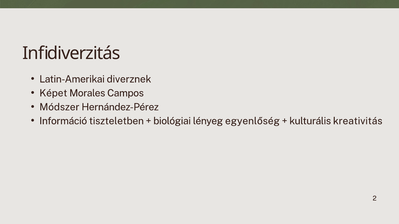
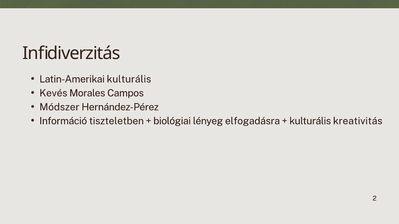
Latin-Amerikai diverznek: diverznek -> kulturális
Képet: Képet -> Kevés
egyenlőség: egyenlőség -> elfogadásra
